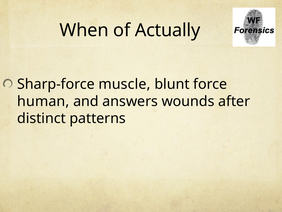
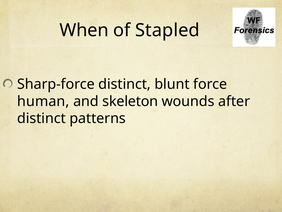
Actually: Actually -> Stapled
Sharp-force muscle: muscle -> distinct
answers: answers -> skeleton
